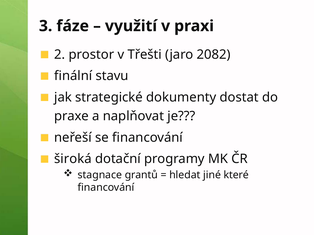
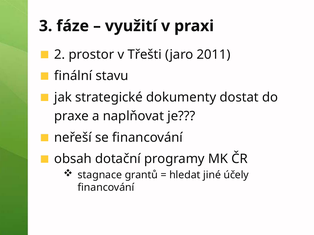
2082: 2082 -> 2011
široká: široká -> obsah
které: které -> účely
